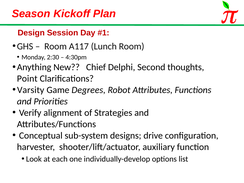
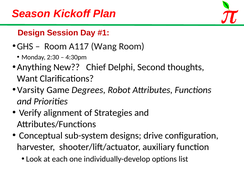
Lunch: Lunch -> Wang
Point: Point -> Want
